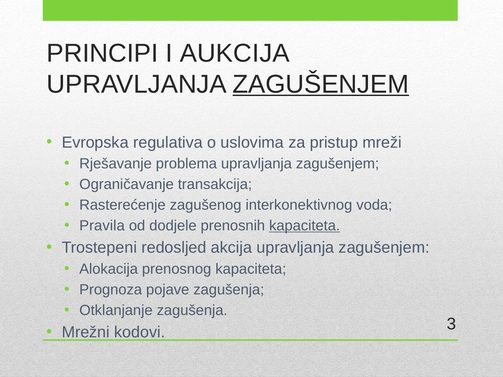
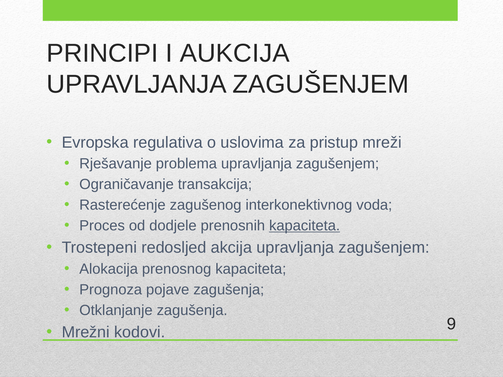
ZAGUŠENJEM at (321, 84) underline: present -> none
Pravila: Pravila -> Proces
3: 3 -> 9
